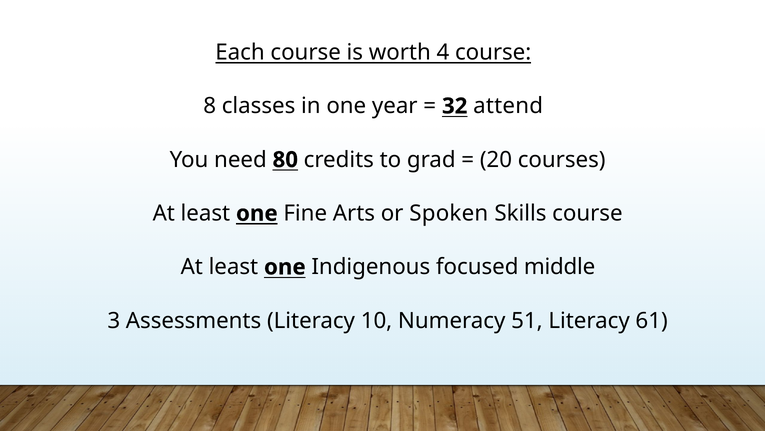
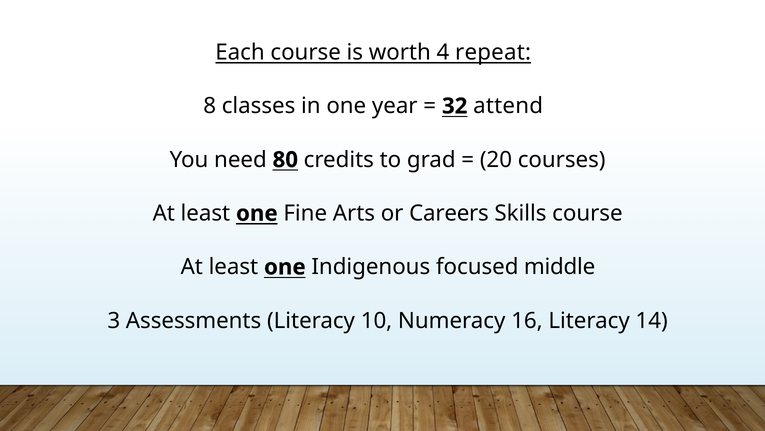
4 course: course -> repeat
Spoken: Spoken -> Careers
51: 51 -> 16
61: 61 -> 14
